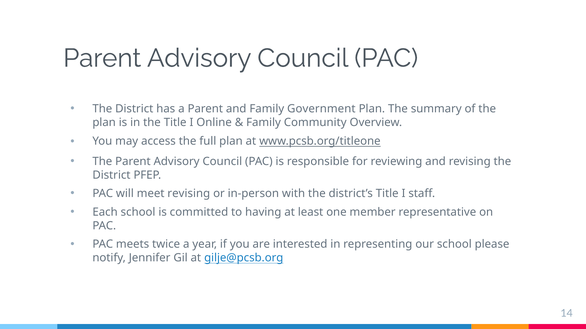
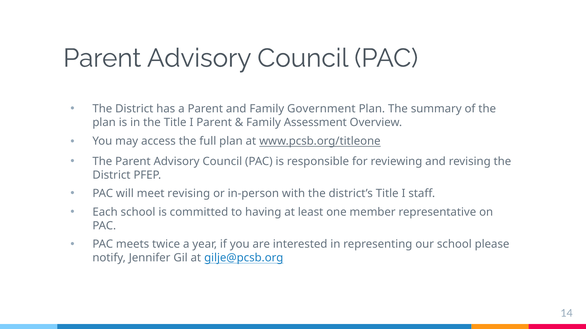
I Online: Online -> Parent
Community: Community -> Assessment
